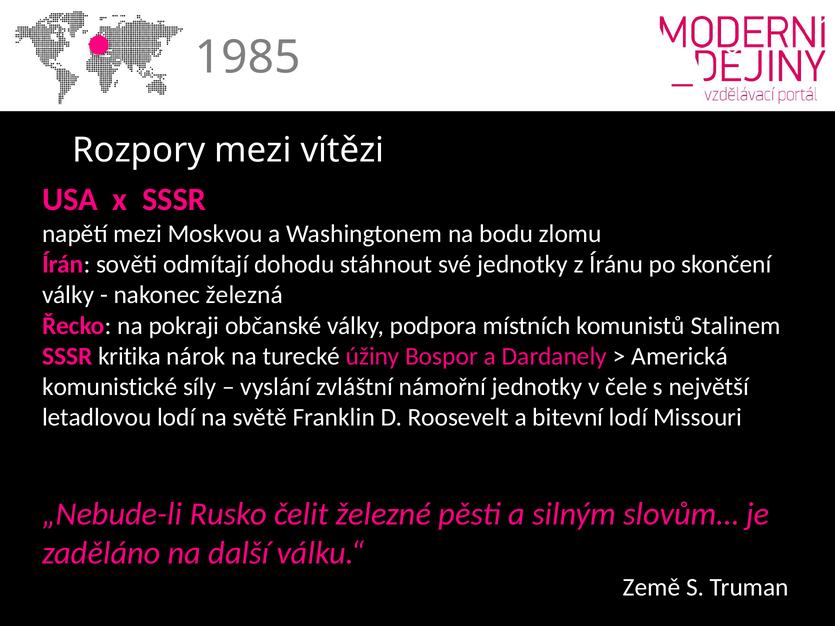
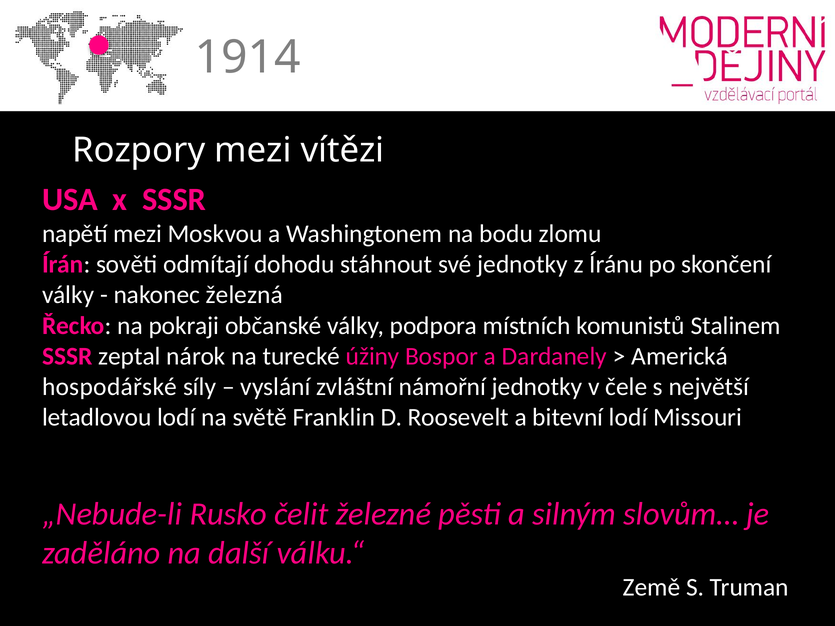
1985: 1985 -> 1914
kritika: kritika -> zeptal
komunistické: komunistické -> hospodářské
